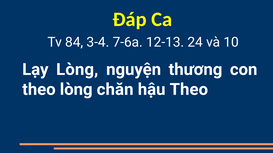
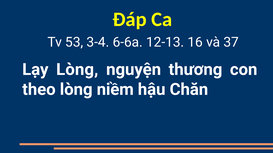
84: 84 -> 53
7-6a: 7-6a -> 6-6a
24: 24 -> 16
10: 10 -> 37
chăn: chăn -> niềm
hậu Theo: Theo -> Chăn
